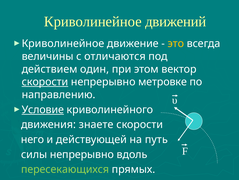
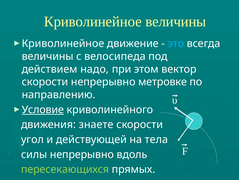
Криволинейное движений: движений -> величины
это colour: yellow -> light blue
отличаются: отличаются -> велосипеда
один: один -> надо
скорости at (45, 82) underline: present -> none
него: него -> угол
путь: путь -> тела
